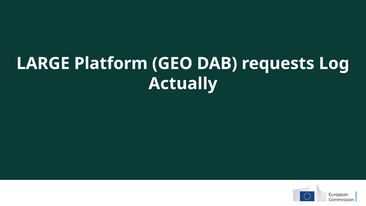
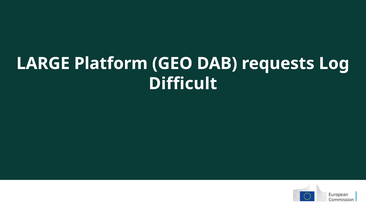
Actually: Actually -> Difficult
